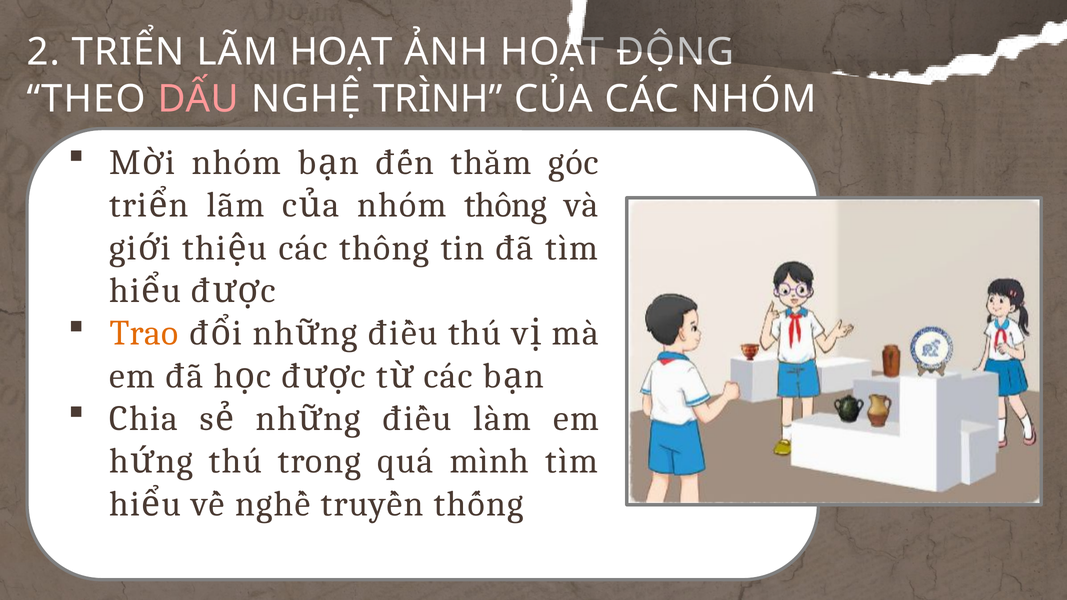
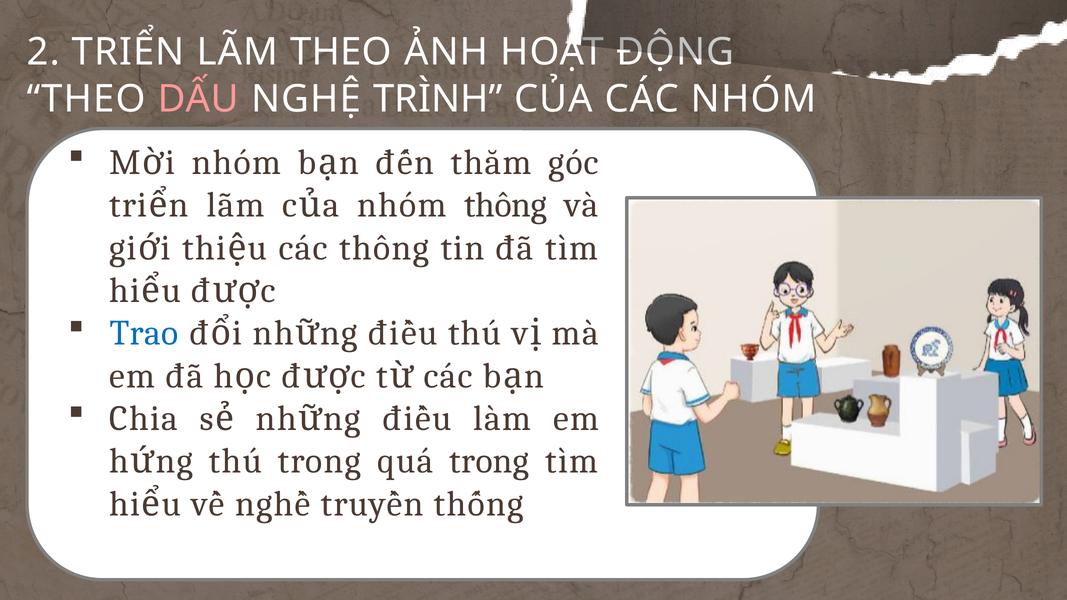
LÃM HOẠT: HOẠT -> THEO
Trao colour: orange -> blue
quá mình: mình -> trong
